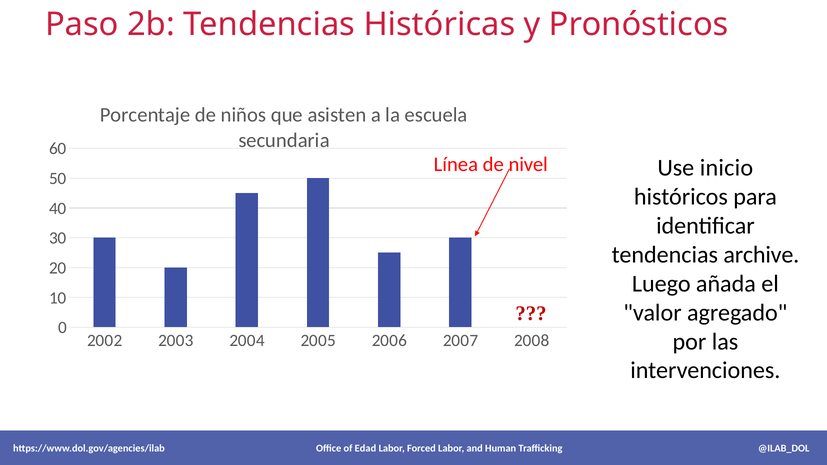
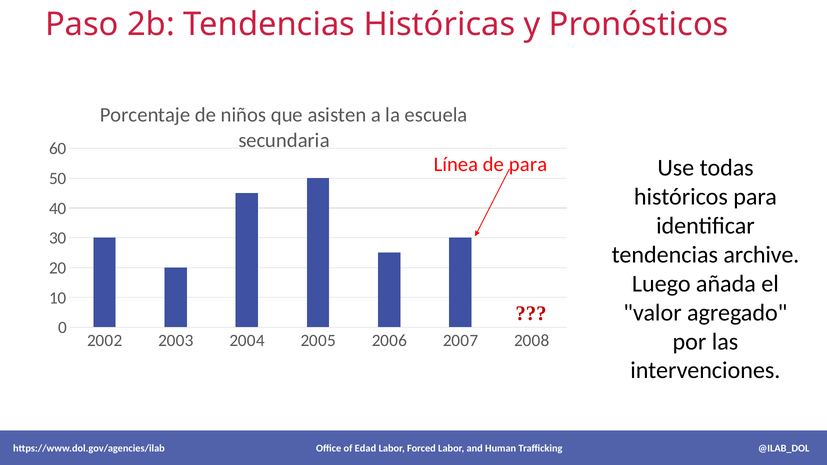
de nivel: nivel -> para
inicio: inicio -> todas
